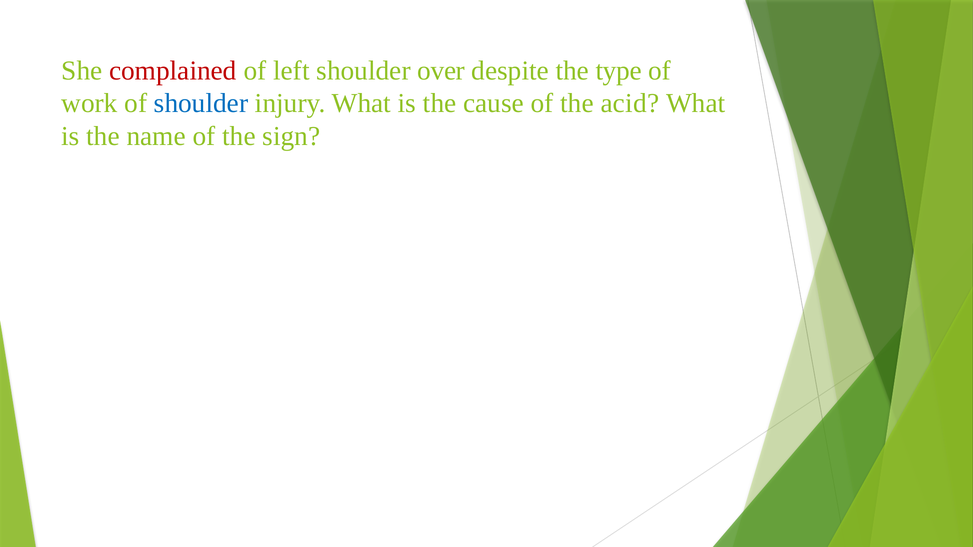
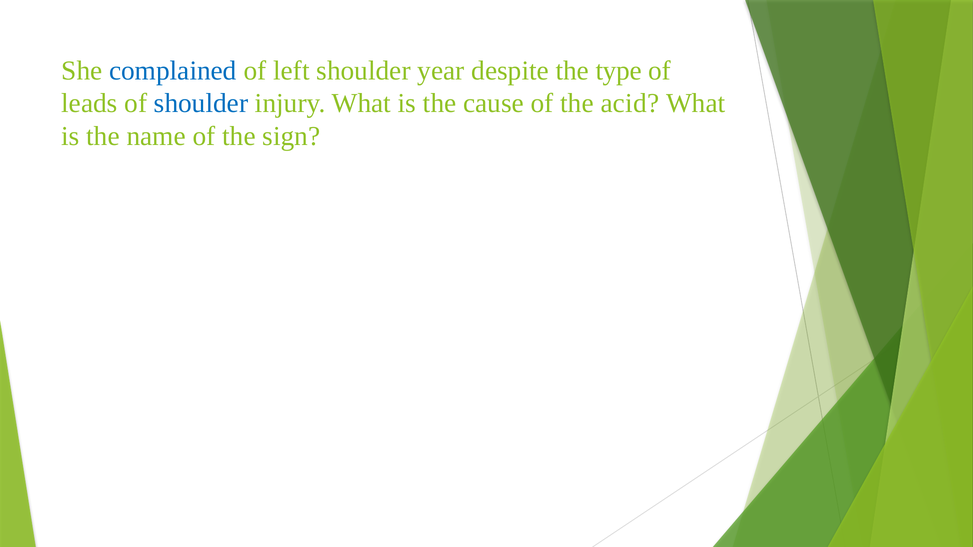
complained colour: red -> blue
over: over -> year
work: work -> leads
